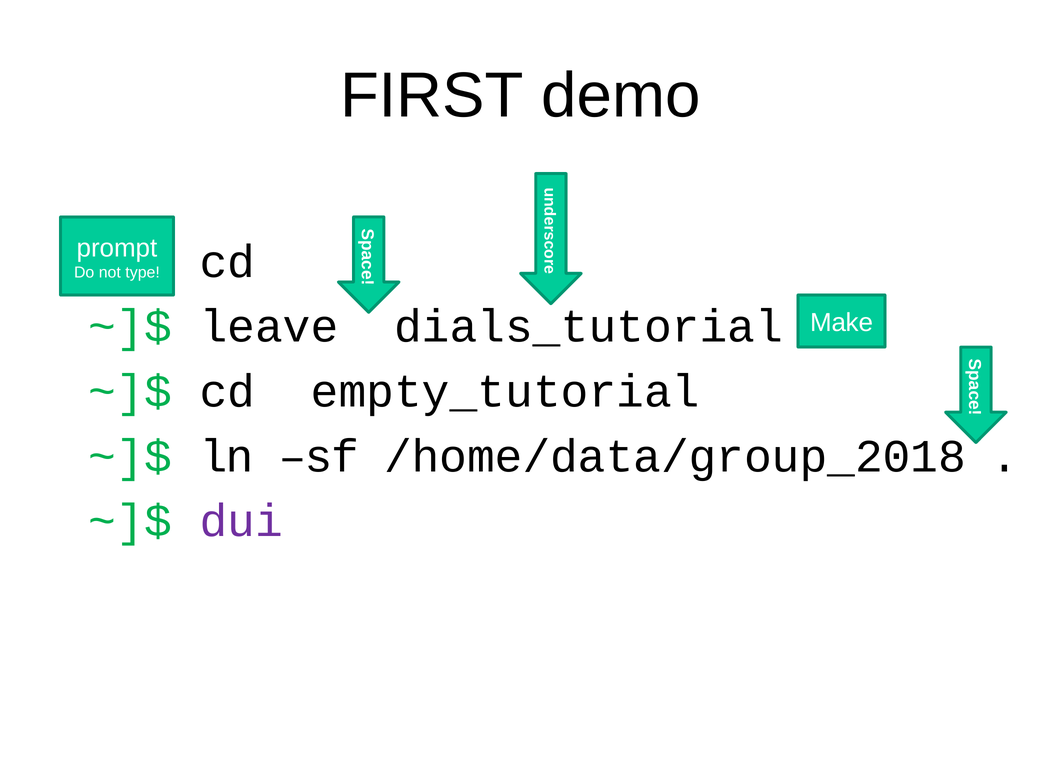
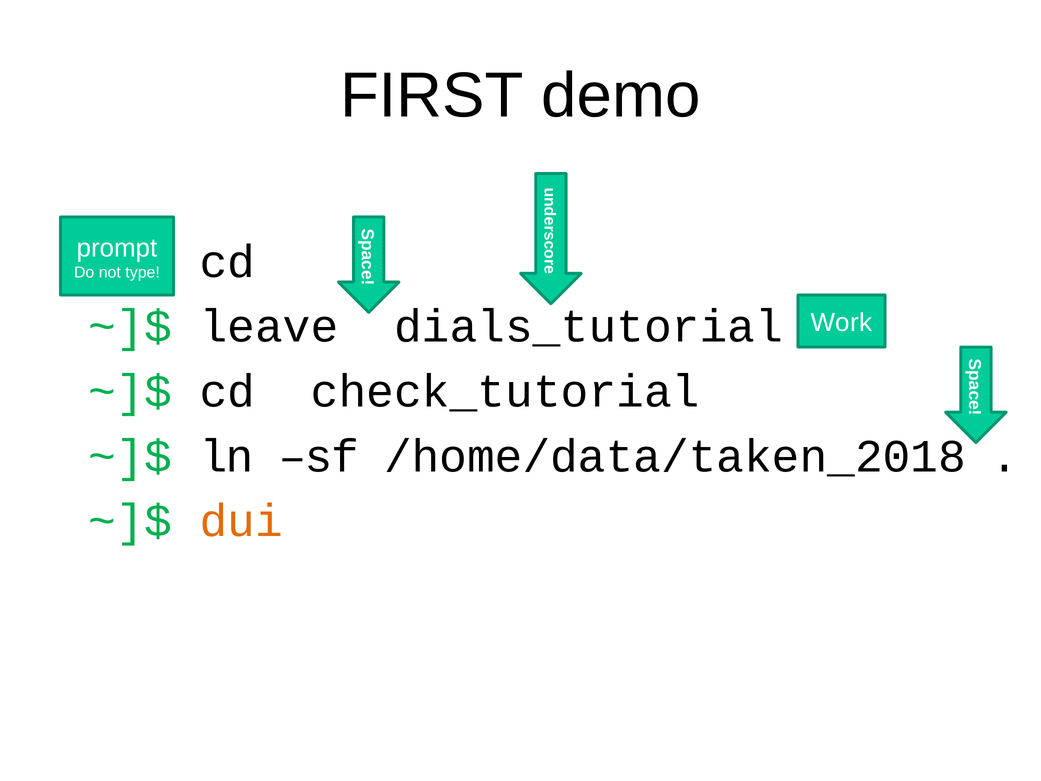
Make: Make -> Work
empty_tutorial: empty_tutorial -> check_tutorial
/home/data/group_2018: /home/data/group_2018 -> /home/data/taken_2018
dui colour: purple -> orange
